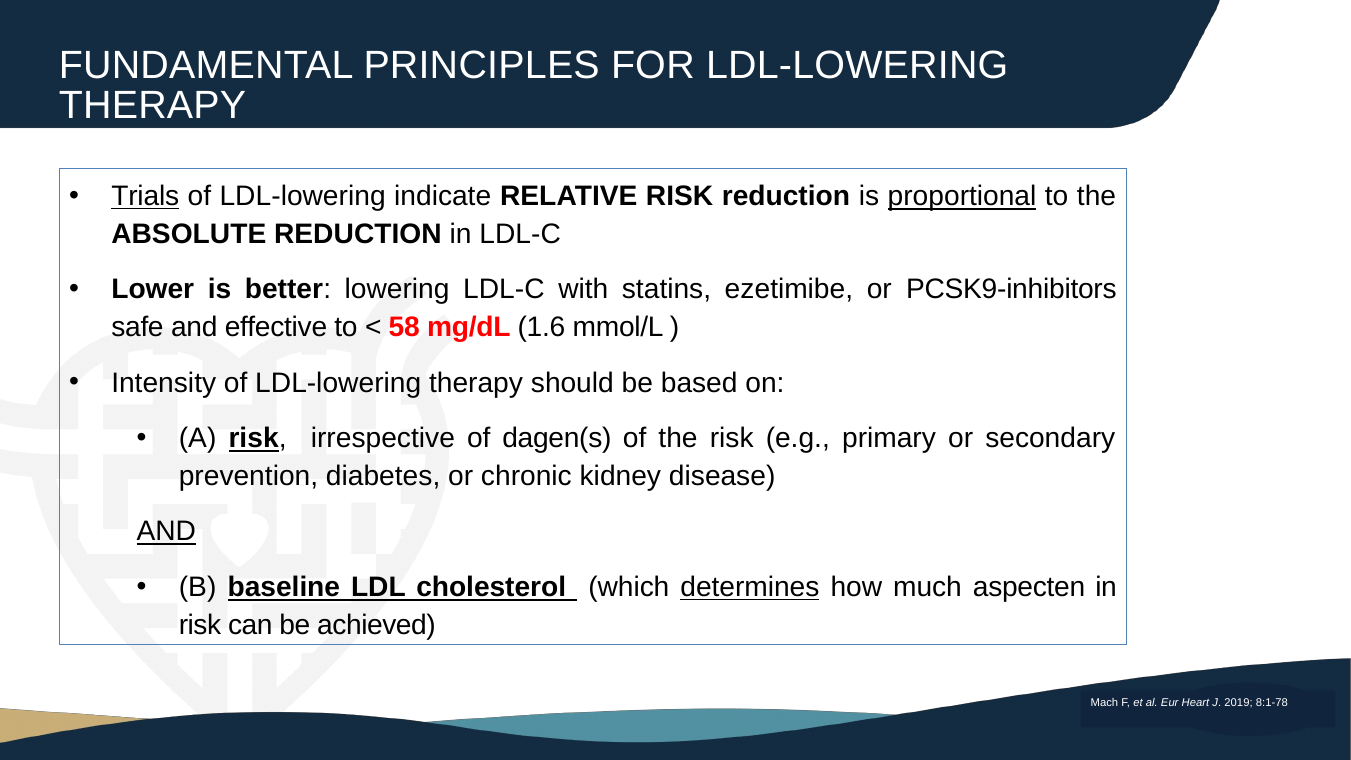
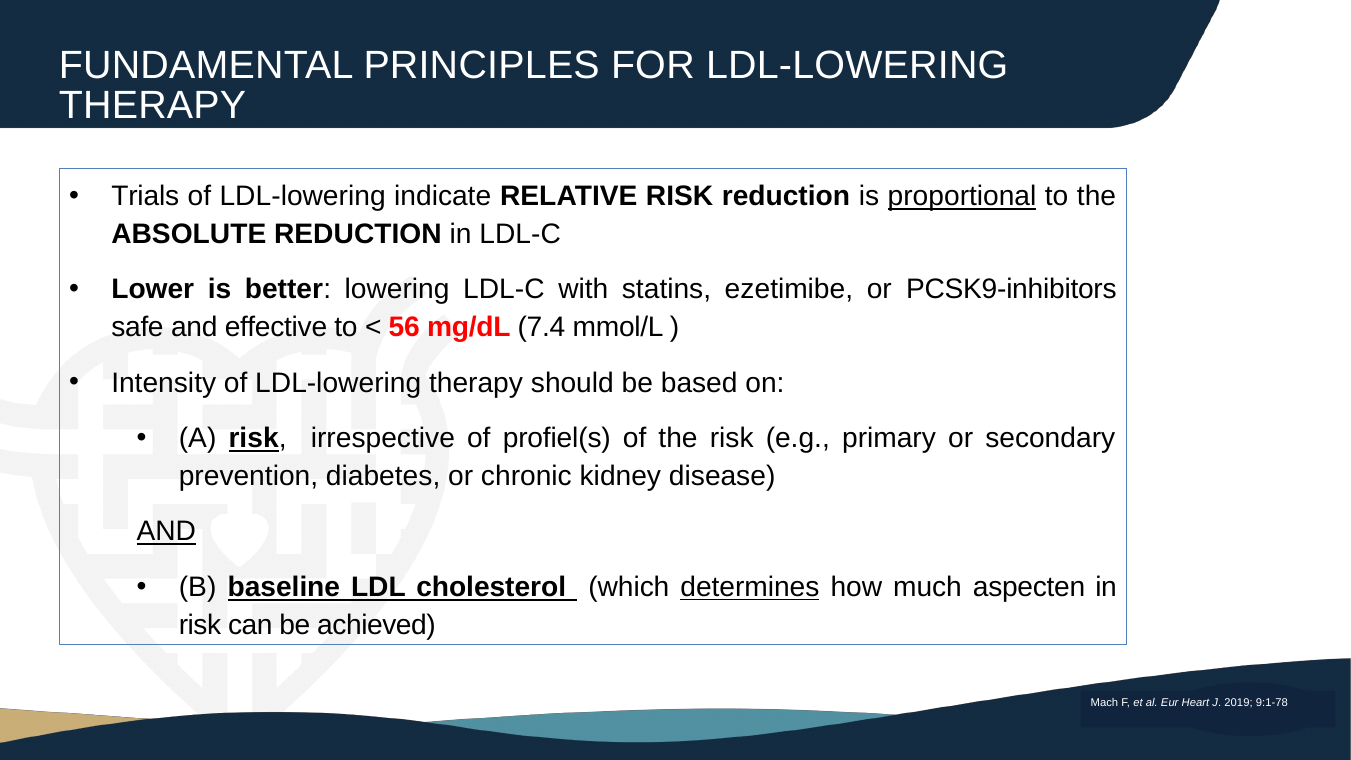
Trials underline: present -> none
58: 58 -> 56
1.6: 1.6 -> 7.4
dagen(s: dagen(s -> profiel(s
8:1-78: 8:1-78 -> 9:1-78
